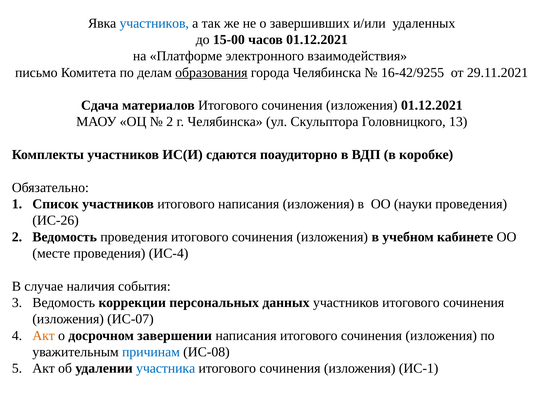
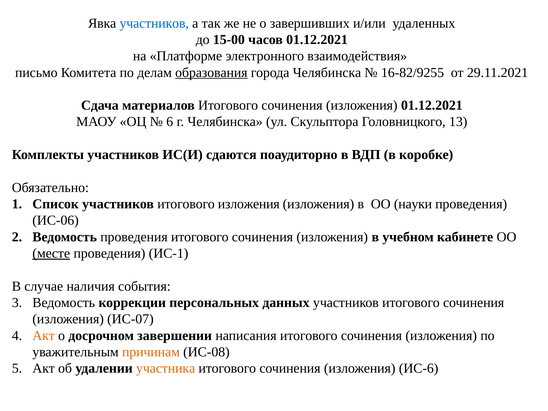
16-42/9255: 16-42/9255 -> 16-82/9255
2 at (170, 122): 2 -> 6
итогового написания: написания -> изложения
ИС-26: ИС-26 -> ИС-06
месте underline: none -> present
ИС-4: ИС-4 -> ИС-1
причинам colour: blue -> orange
участника colour: blue -> orange
ИС-1: ИС-1 -> ИС-6
